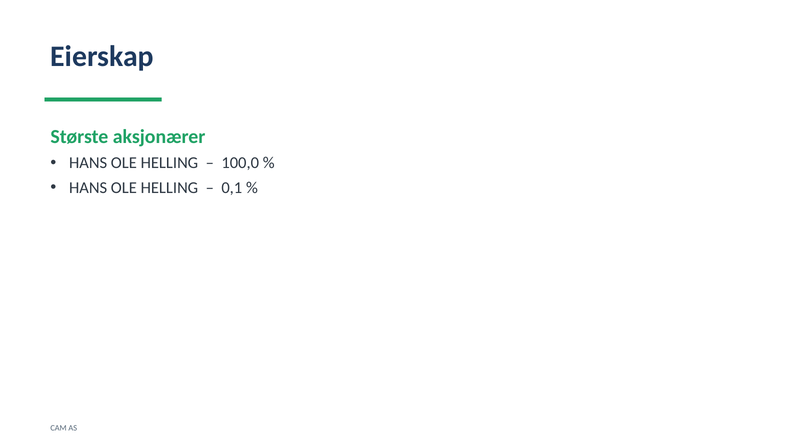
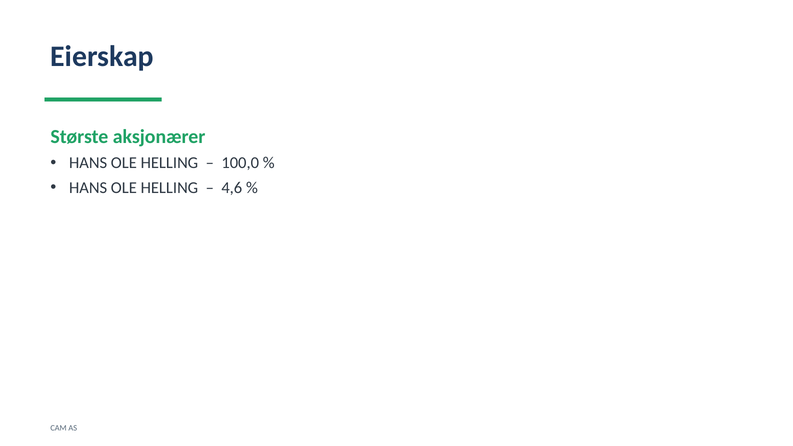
0,1: 0,1 -> 4,6
